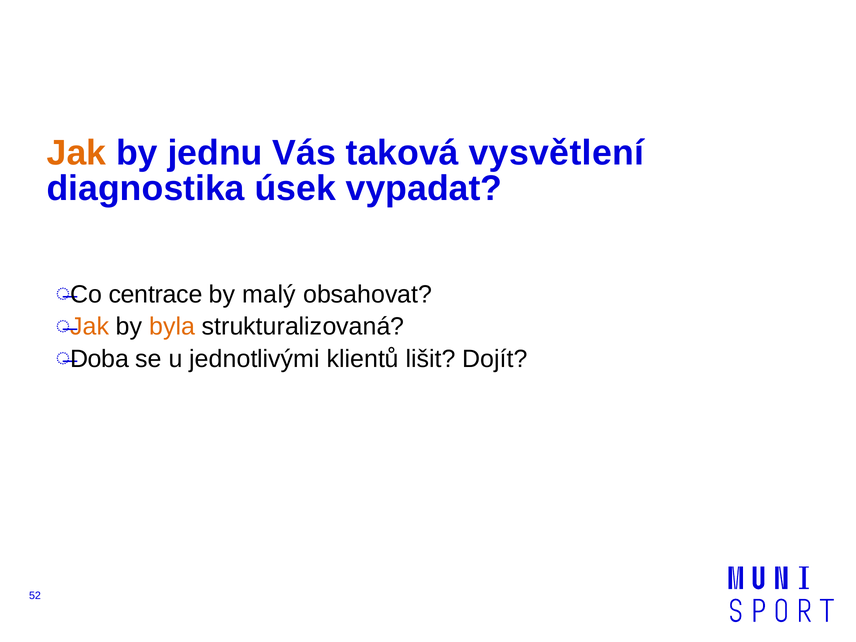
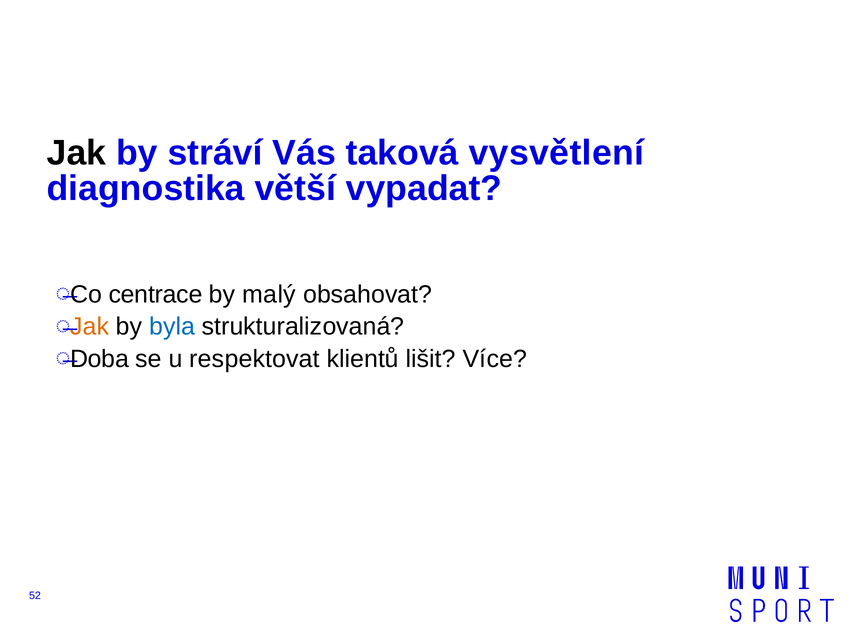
Jak at (77, 153) colour: orange -> black
jednu: jednu -> stráví
úsek: úsek -> větší
byla colour: orange -> blue
jednotlivými: jednotlivými -> respektovat
Dojít: Dojít -> Více
